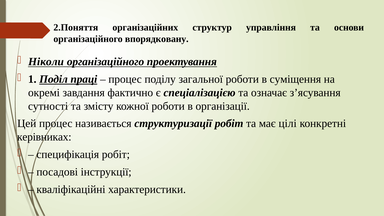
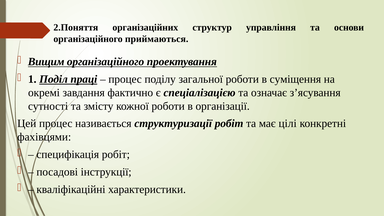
впорядковану: впорядковану -> приймаються
Ніколи: Ніколи -> Вищим
керівниках: керівниках -> фахівцями
